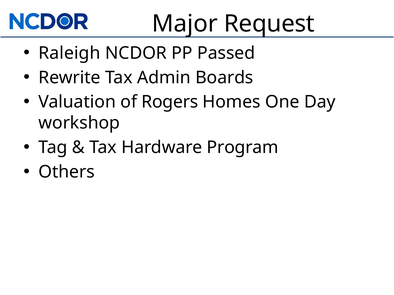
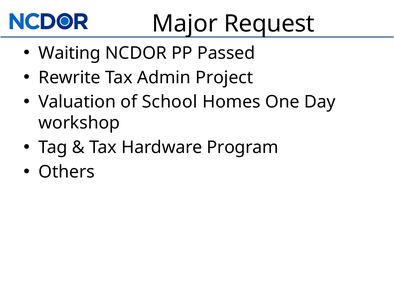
Raleigh: Raleigh -> Waiting
Boards: Boards -> Project
Rogers: Rogers -> School
